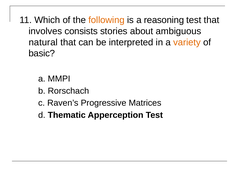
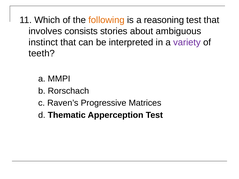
natural: natural -> instinct
variety colour: orange -> purple
basic: basic -> teeth
